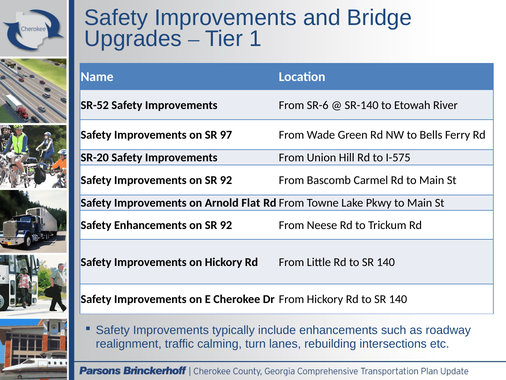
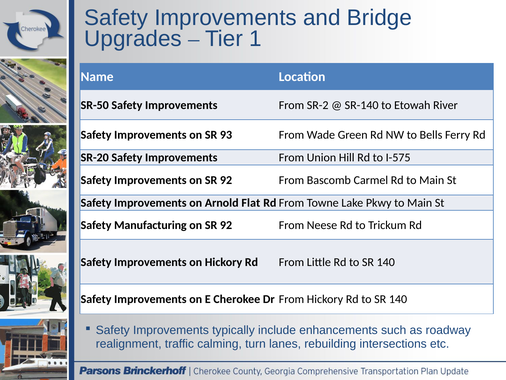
SR-52: SR-52 -> SR-50
SR-6: SR-6 -> SR-2
97: 97 -> 93
Safety Enhancements: Enhancements -> Manufacturing
